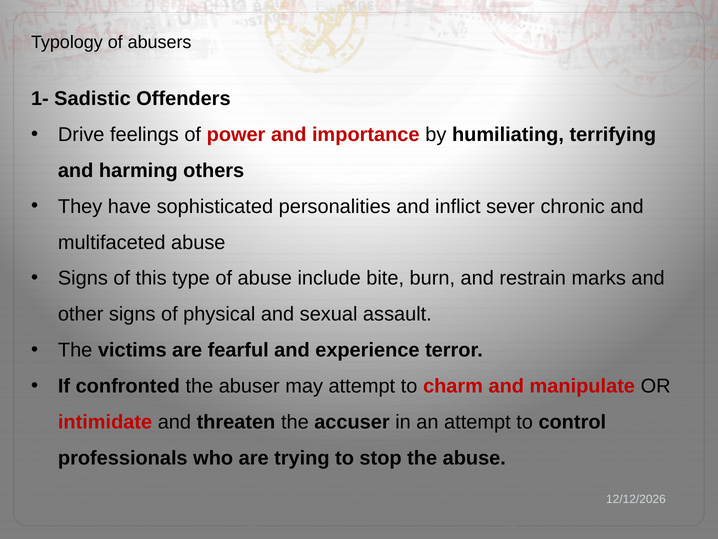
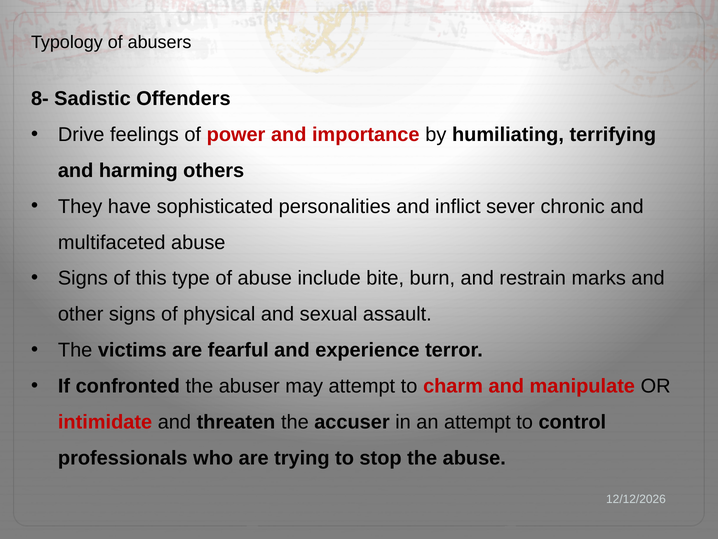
1-: 1- -> 8-
